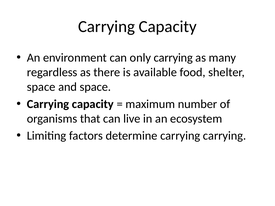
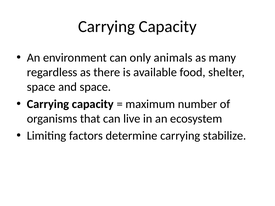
only carrying: carrying -> animals
carrying carrying: carrying -> stabilize
